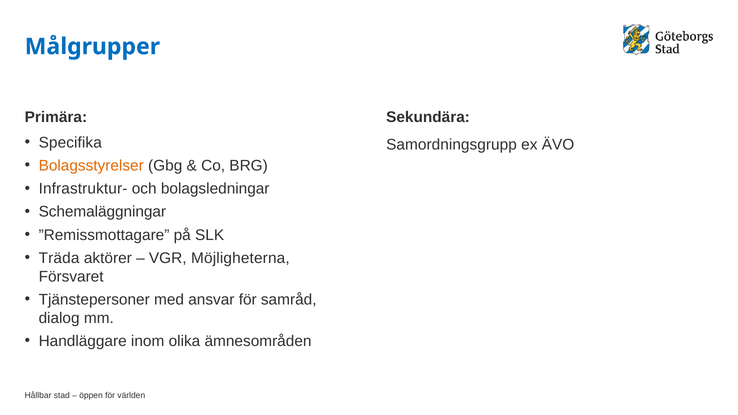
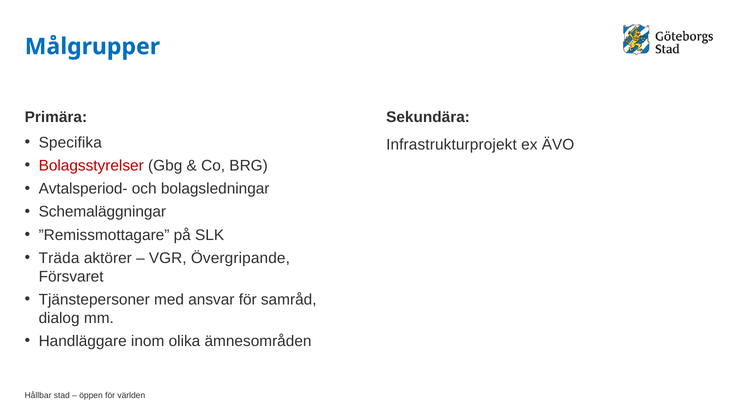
Samordningsgrupp: Samordningsgrupp -> Infrastrukturprojekt
Bolagsstyrelser colour: orange -> red
Infrastruktur-: Infrastruktur- -> Avtalsperiod-
Möjligheterna: Möjligheterna -> Övergripande
